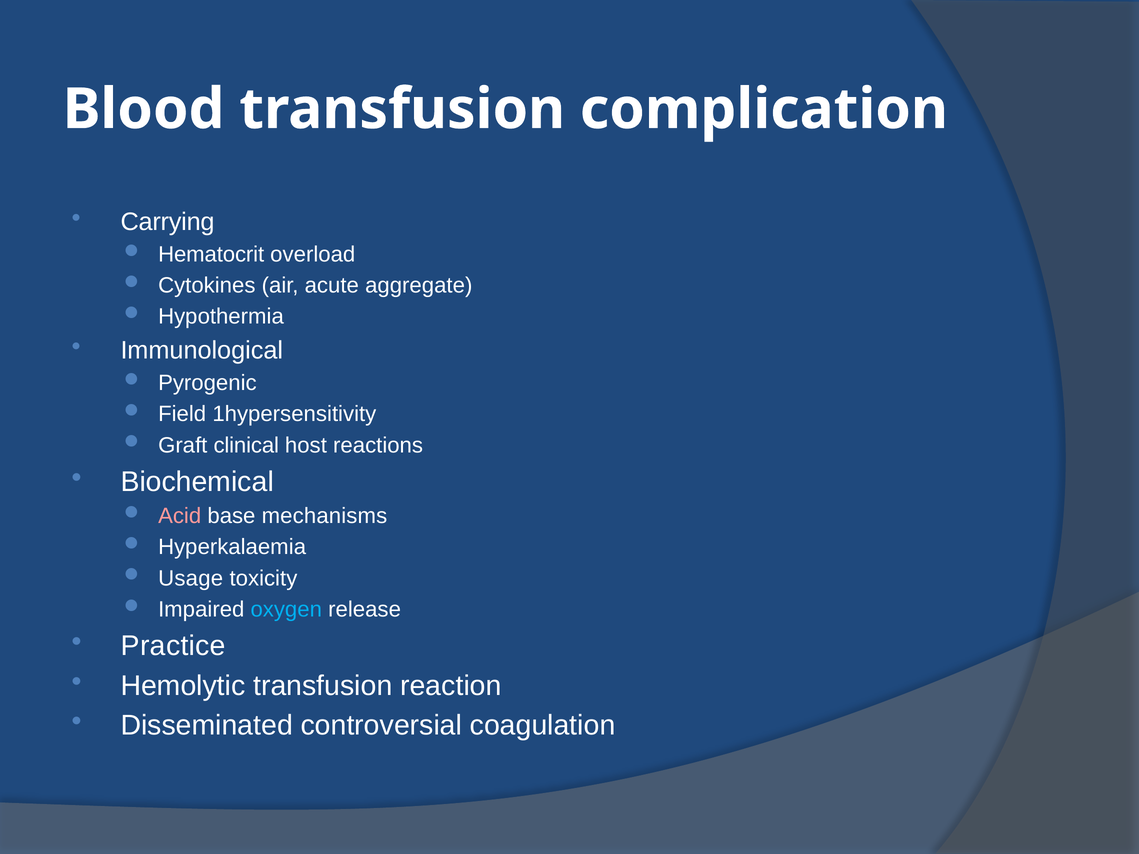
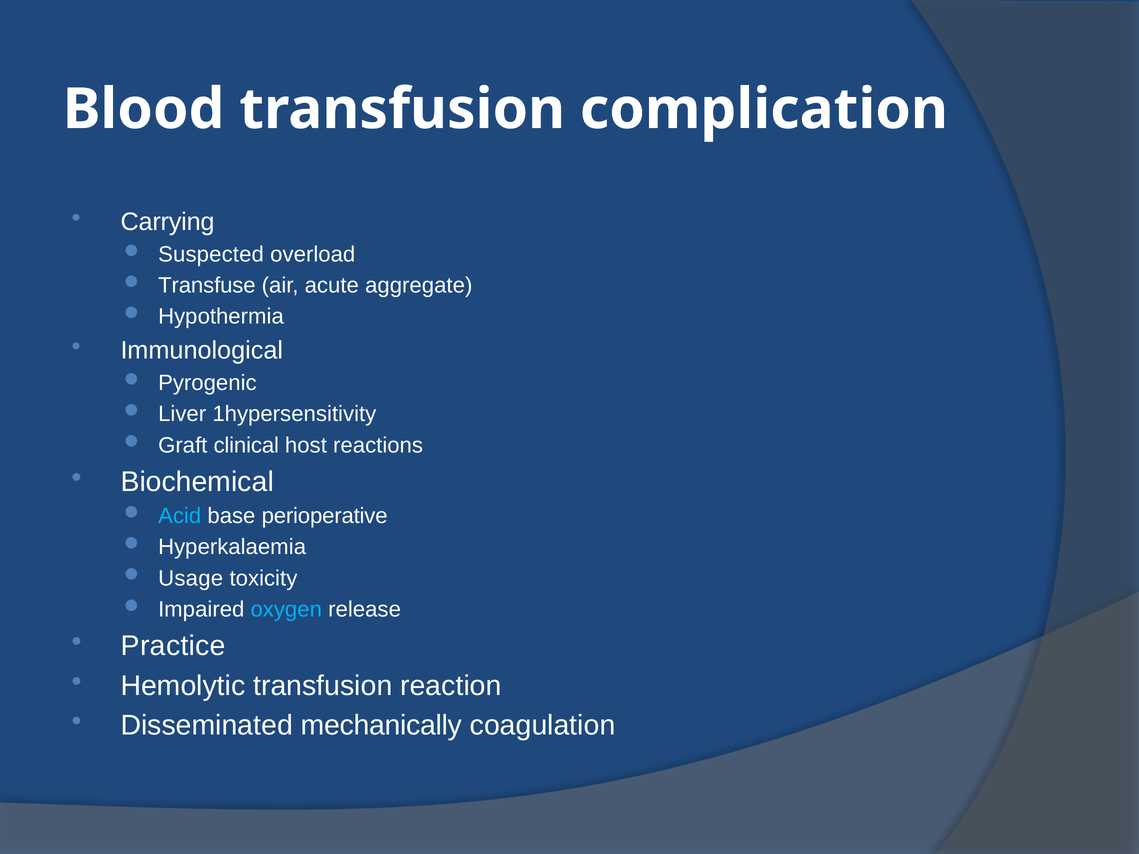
Hematocrit: Hematocrit -> Suspected
Cytokines: Cytokines -> Transfuse
Field: Field -> Liver
Acid colour: pink -> light blue
mechanisms: mechanisms -> perioperative
controversial: controversial -> mechanically
